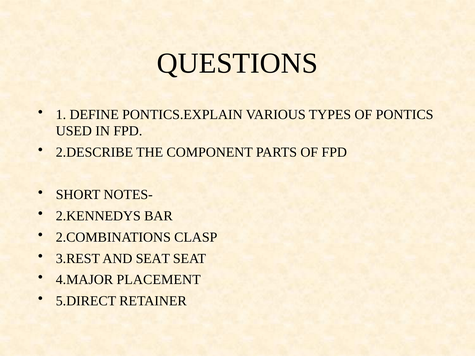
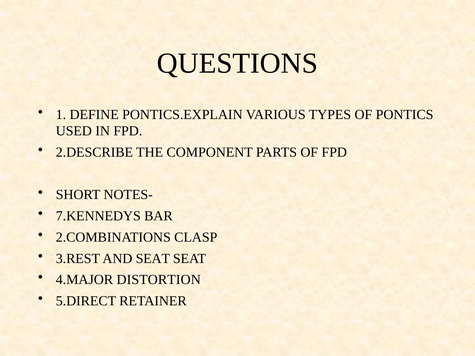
2.KENNEDYS: 2.KENNEDYS -> 7.KENNEDYS
PLACEMENT: PLACEMENT -> DISTORTION
